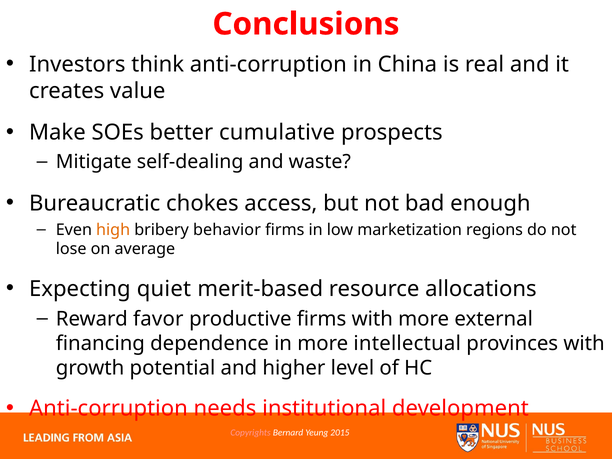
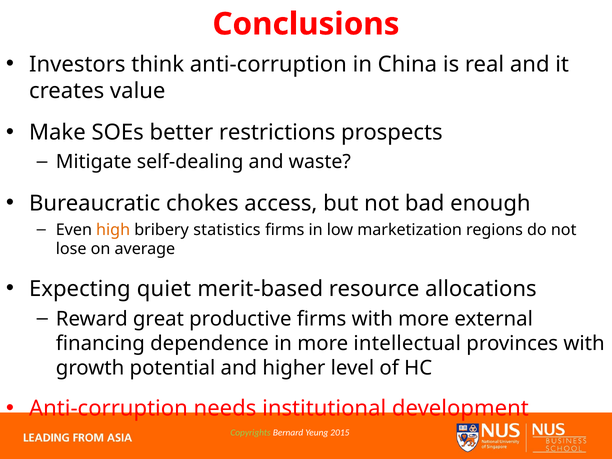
cumulative: cumulative -> restrictions
behavior: behavior -> statistics
favor: favor -> great
Copyrights colour: pink -> light green
